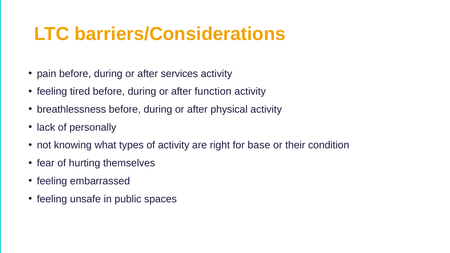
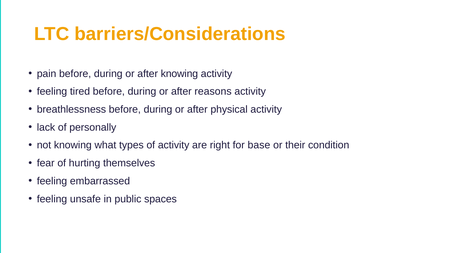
after services: services -> knowing
function: function -> reasons
